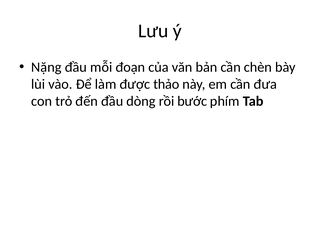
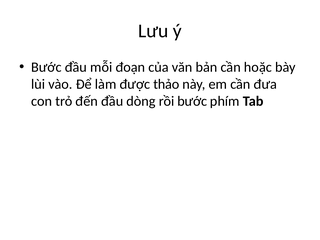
Nặng at (46, 67): Nặng -> Bước
chèn: chèn -> hoặc
